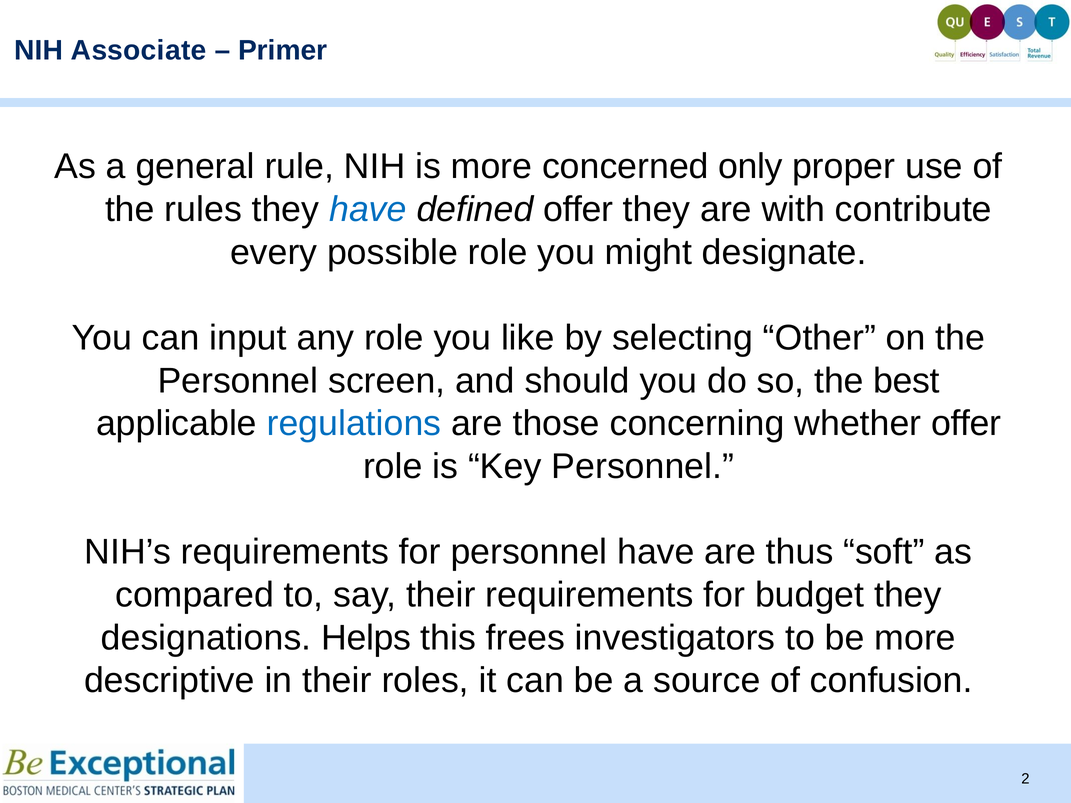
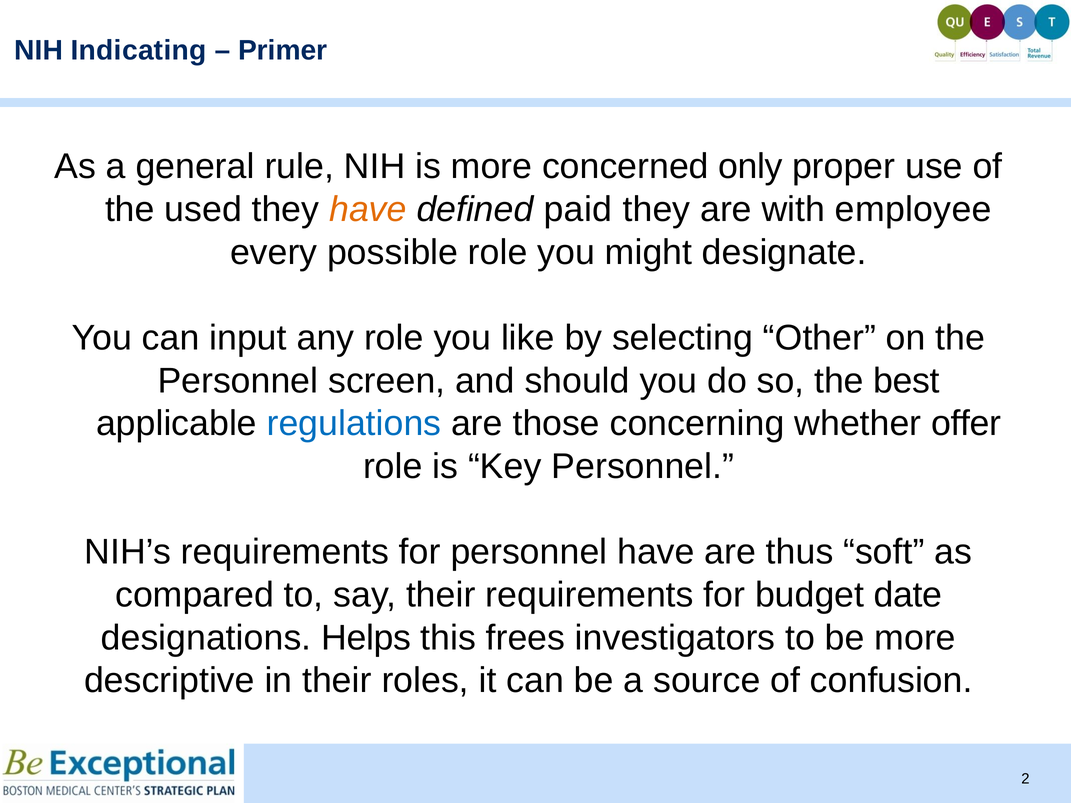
Associate: Associate -> Indicating
rules: rules -> used
have at (368, 210) colour: blue -> orange
defined offer: offer -> paid
contribute: contribute -> employee
budget they: they -> date
